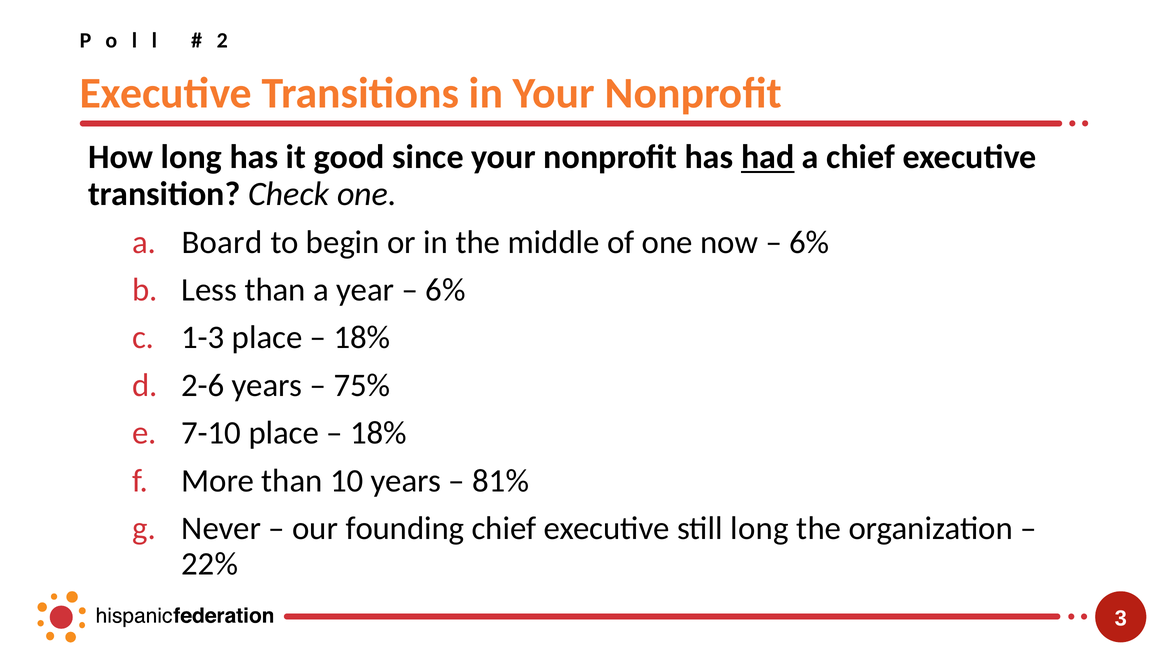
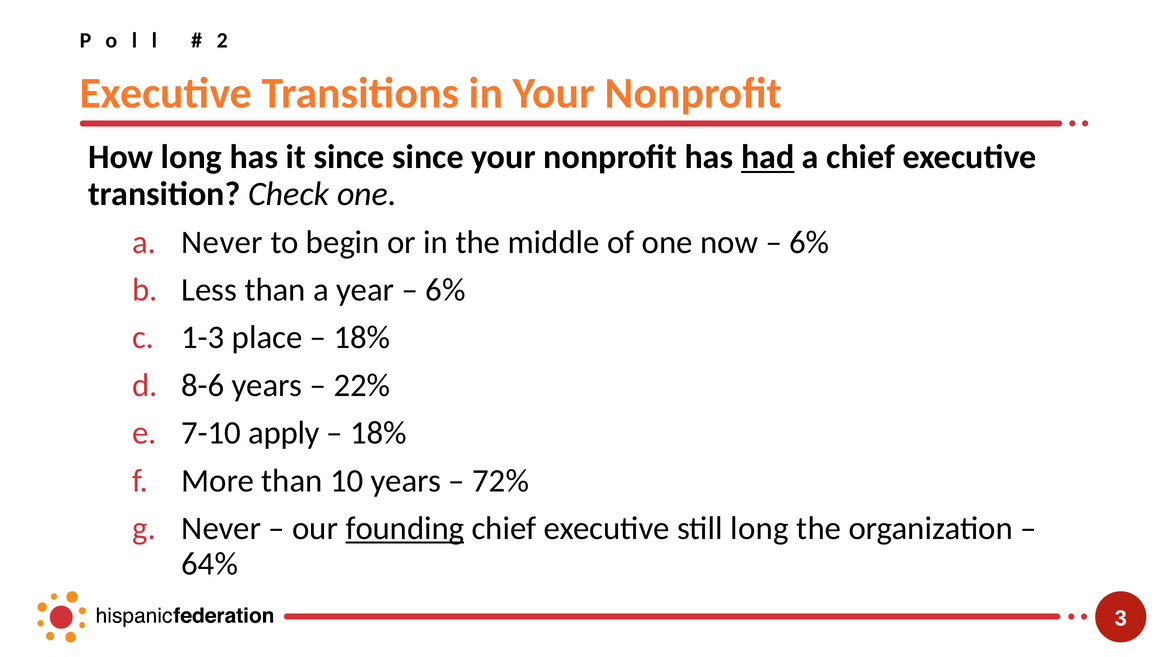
it good: good -> since
a Board: Board -> Never
2-6: 2-6 -> 8-6
75%: 75% -> 22%
7-10 place: place -> apply
81%: 81% -> 72%
founding underline: none -> present
22%: 22% -> 64%
